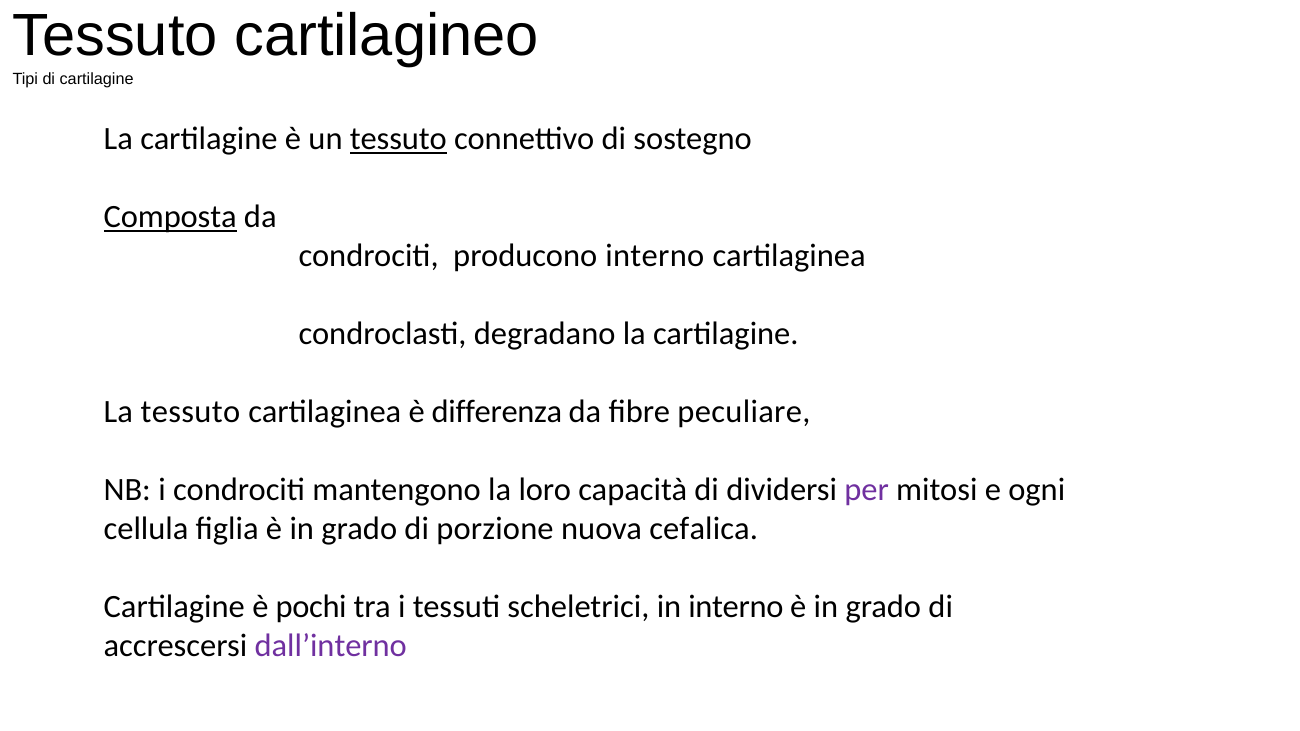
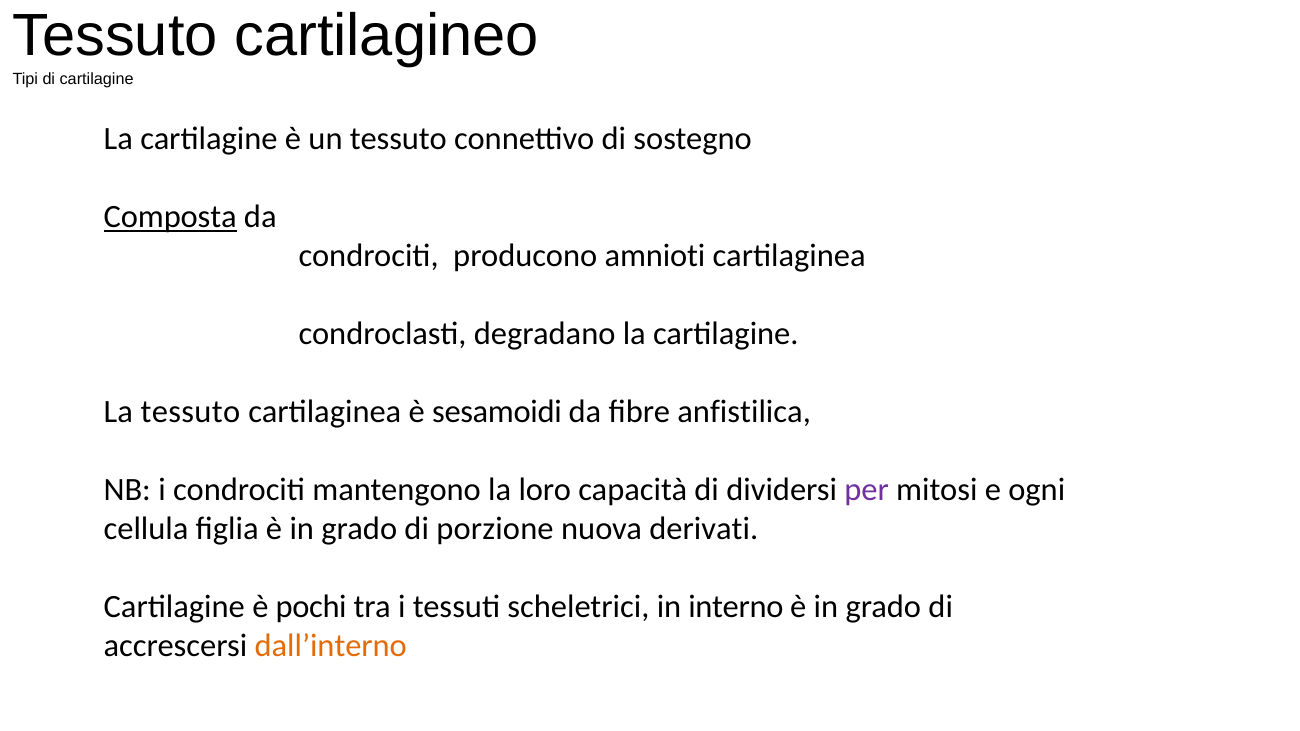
tessuto at (398, 139) underline: present -> none
producono interno: interno -> amnioti
differenza: differenza -> sesamoidi
peculiare: peculiare -> anfistilica
cefalica: cefalica -> derivati
dall’interno colour: purple -> orange
